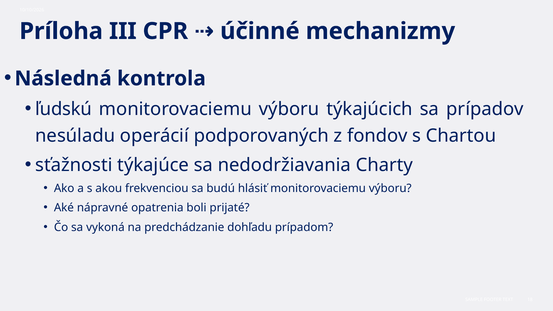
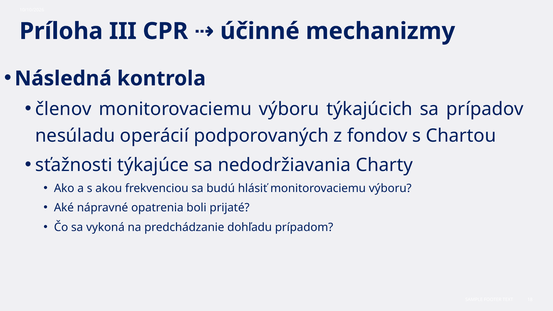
ľudskú: ľudskú -> členov
